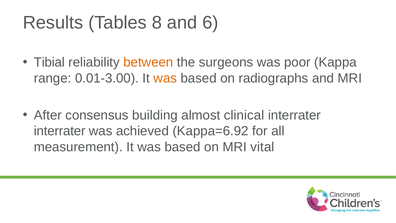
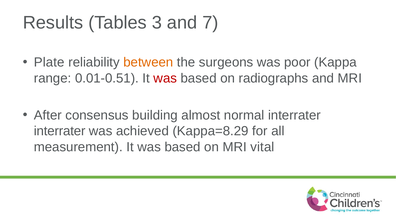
8: 8 -> 3
6: 6 -> 7
Tibial: Tibial -> Plate
0.01-3.00: 0.01-3.00 -> 0.01-0.51
was at (165, 78) colour: orange -> red
clinical: clinical -> normal
Kappa=6.92: Kappa=6.92 -> Kappa=8.29
